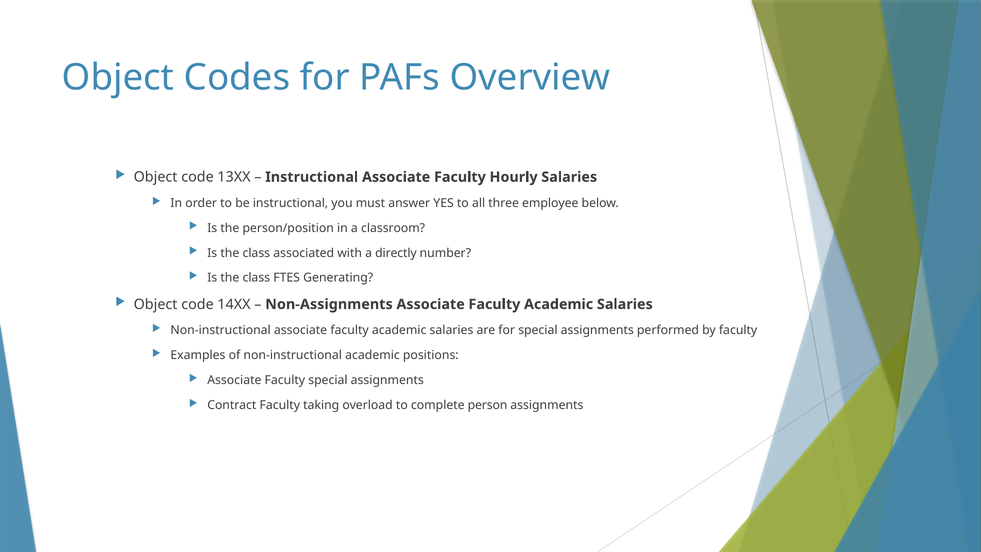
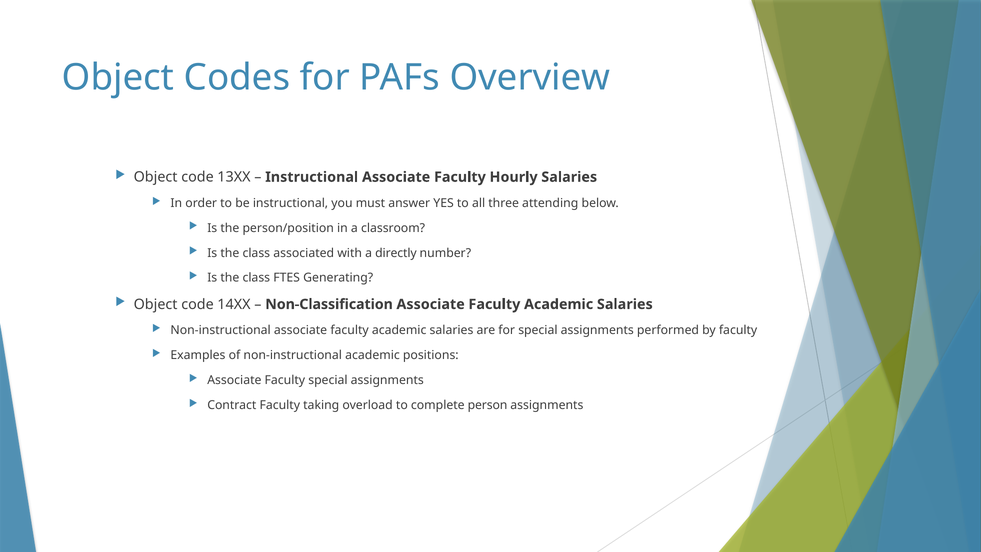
employee: employee -> attending
Non-Assignments: Non-Assignments -> Non-Classification
